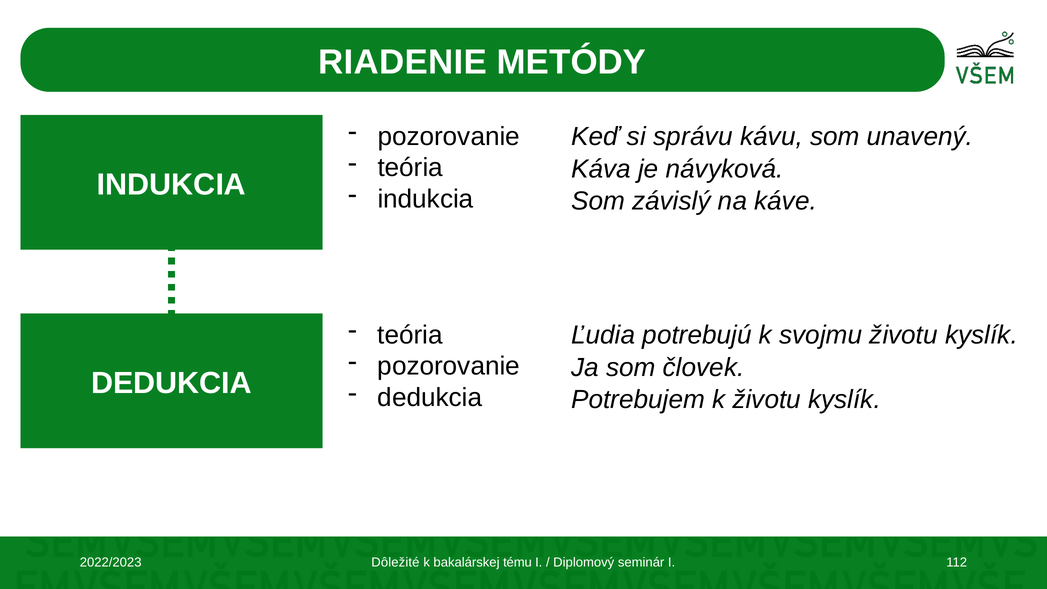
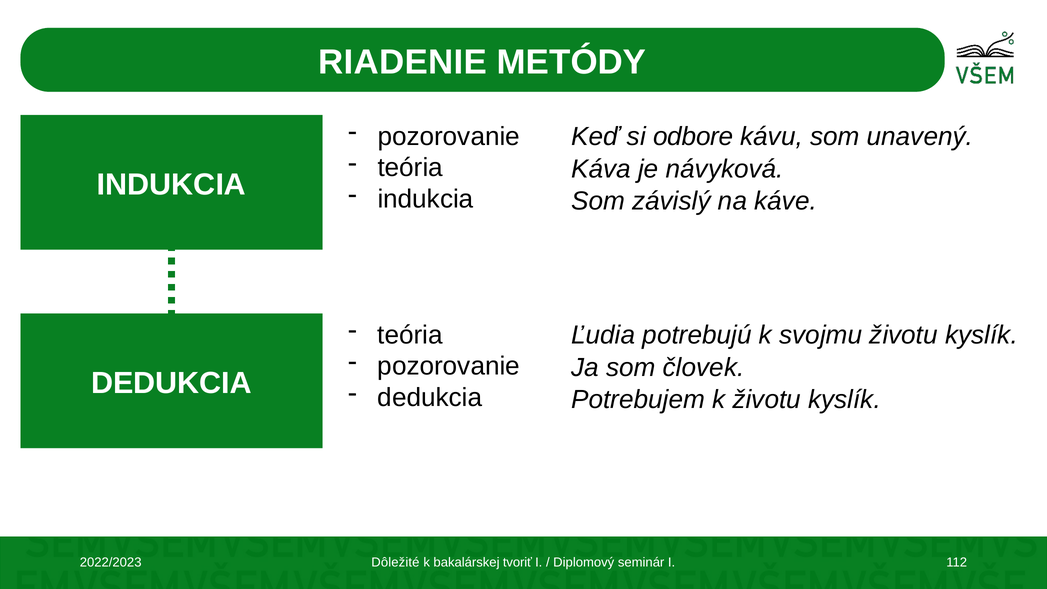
správu: správu -> odbore
tému: tému -> tvoriť
